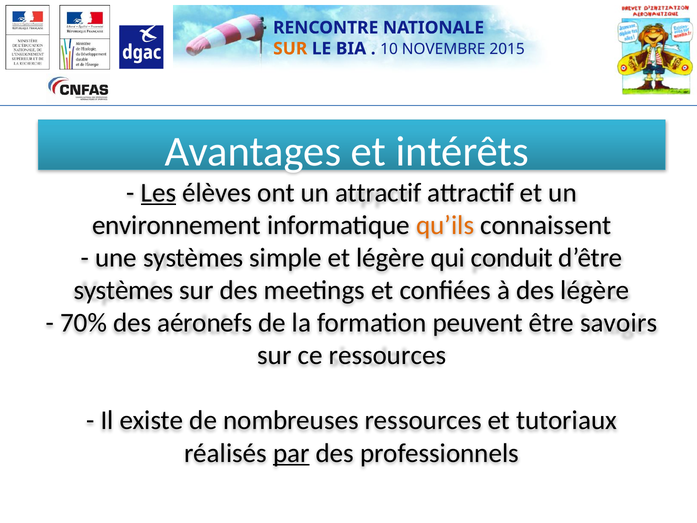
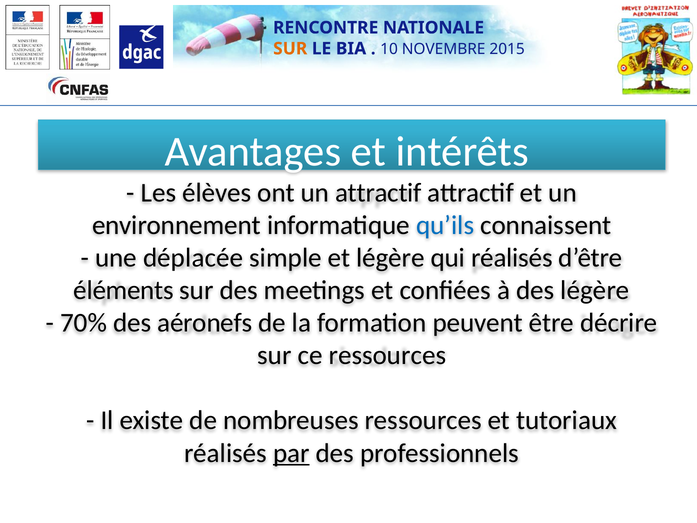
Les underline: present -> none
qu’ils colour: orange -> blue
une systèmes: systèmes -> déplacée
qui conduit: conduit -> réalisés
systèmes at (124, 290): systèmes -> éléments
savoirs: savoirs -> décrire
